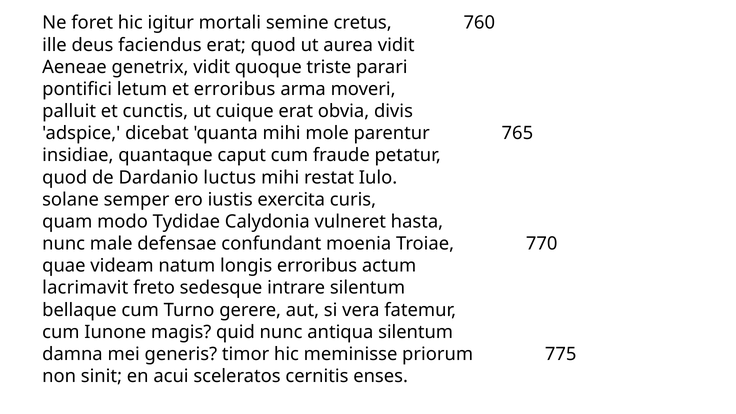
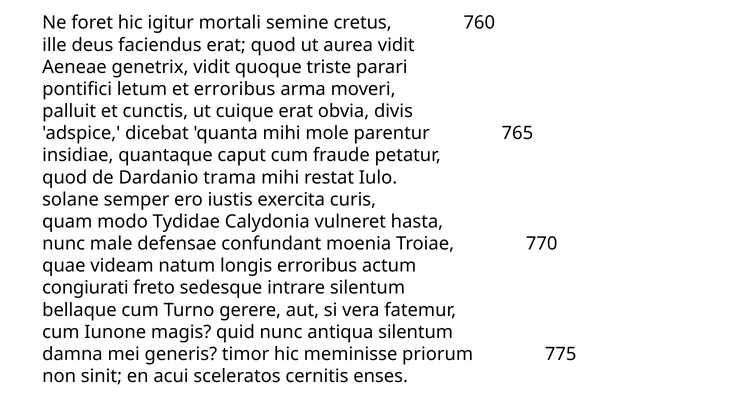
luctus: luctus -> trama
lacrimavit: lacrimavit -> congiurati
